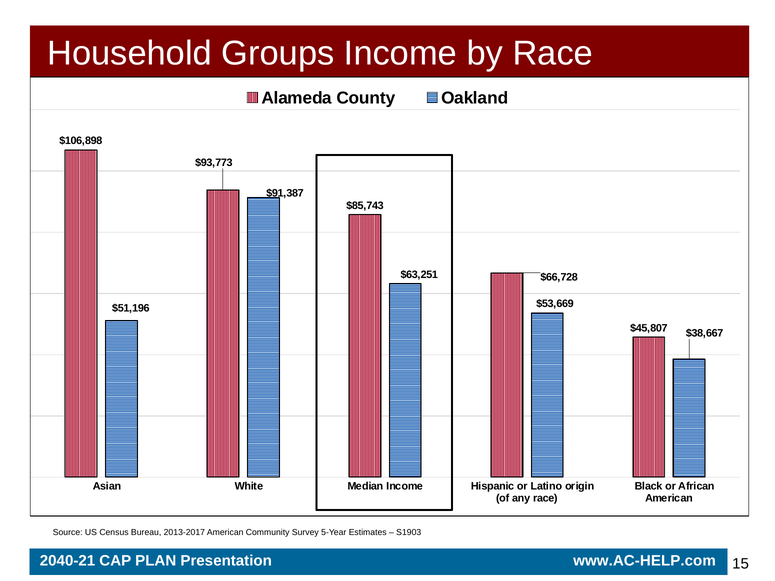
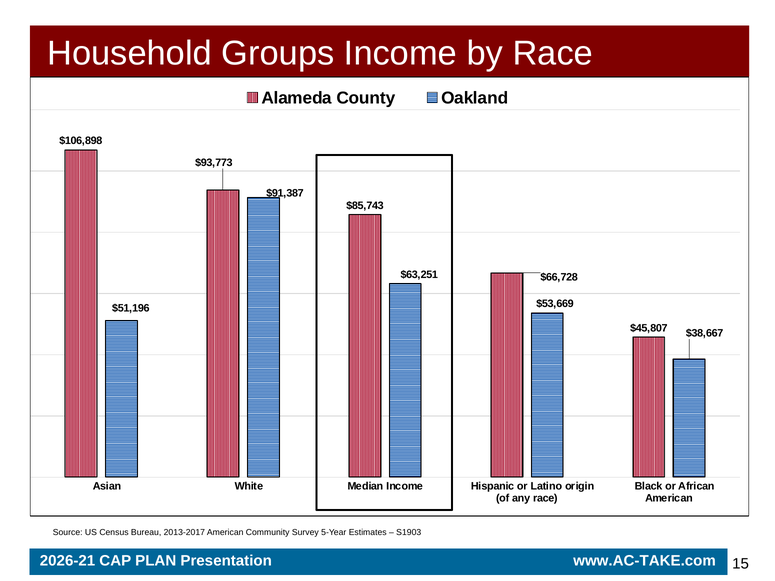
2040-21: 2040-21 -> 2026-21
www.AC-HELP.com: www.AC-HELP.com -> www.AC-TAKE.com
